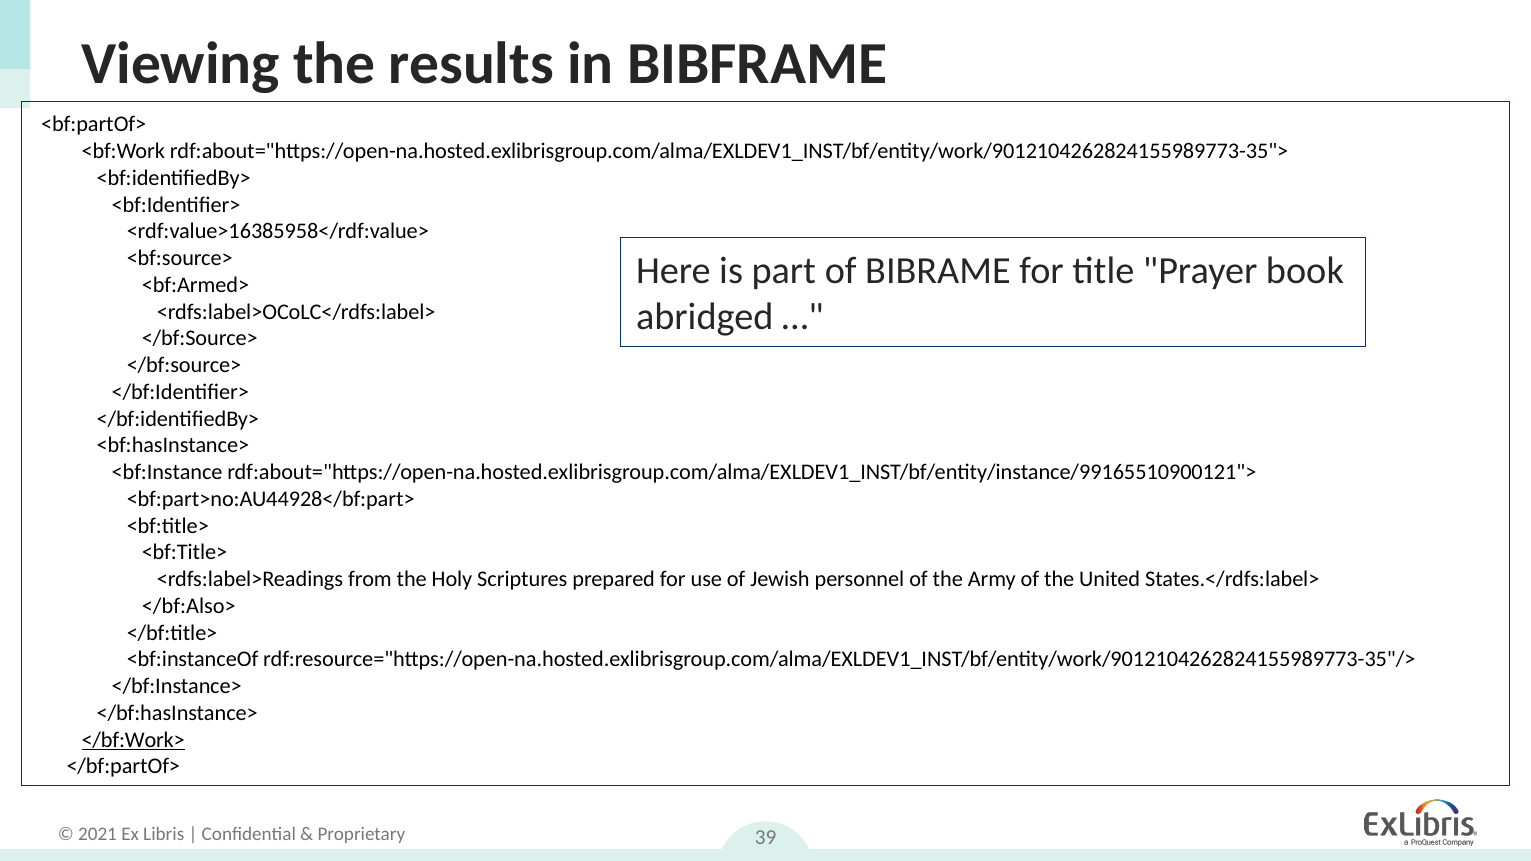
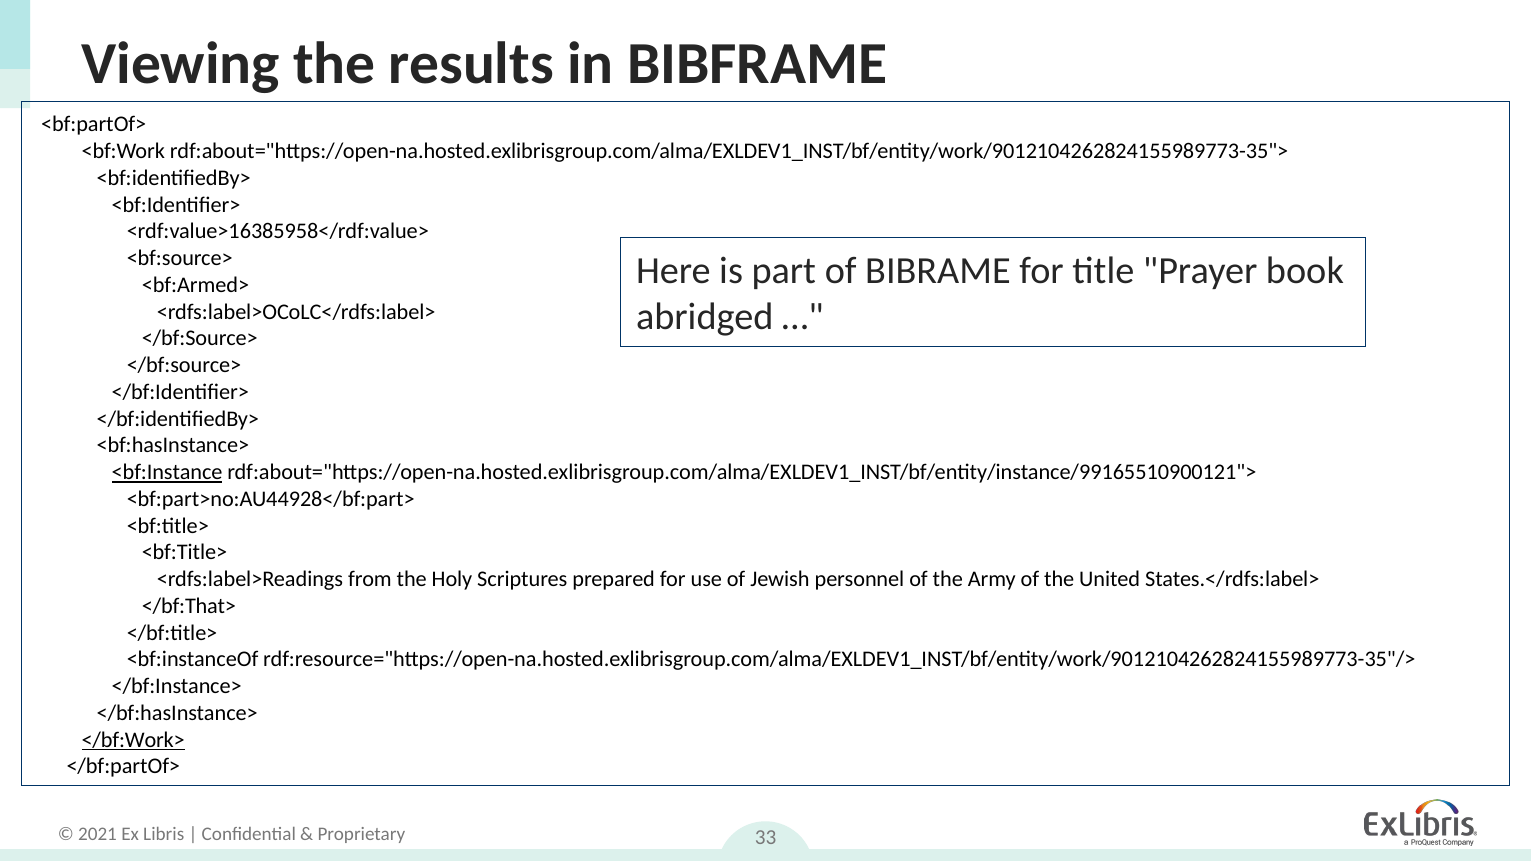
<bf:Instance underline: none -> present
</bf:Also>: </bf:Also> -> </bf:That>
39: 39 -> 33
